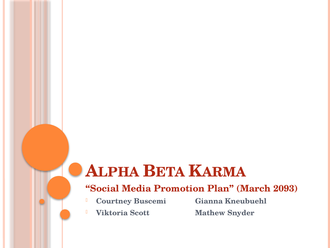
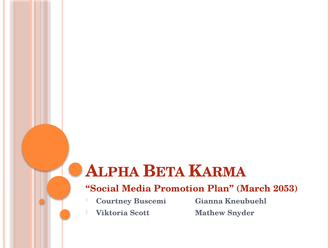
2093: 2093 -> 2053
